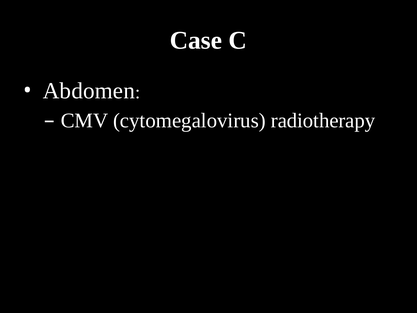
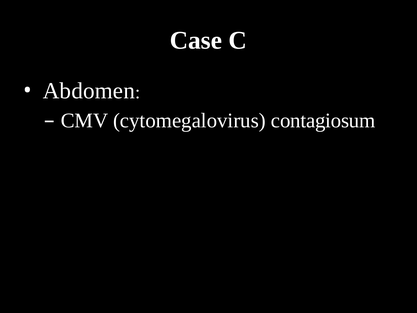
radiotherapy: radiotherapy -> contagiosum
